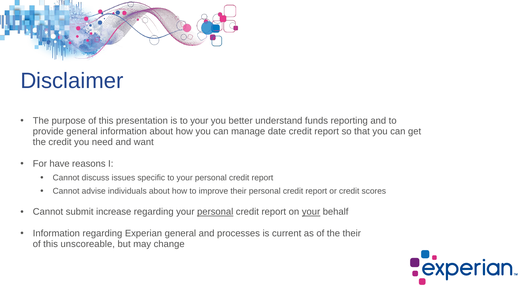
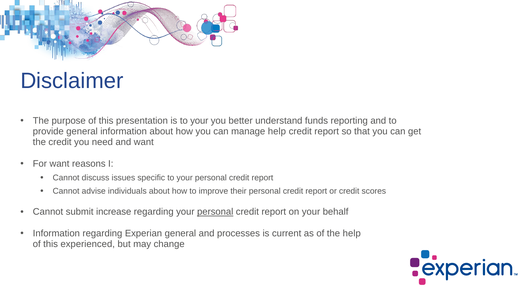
manage date: date -> help
For have: have -> want
your at (311, 212) underline: present -> none
the their: their -> help
unscoreable: unscoreable -> experienced
